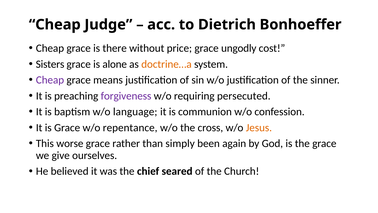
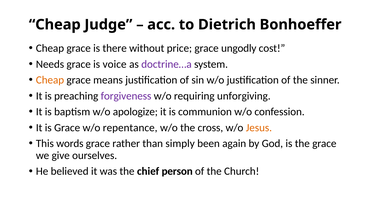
Sisters: Sisters -> Needs
alone: alone -> voice
doctrine…a colour: orange -> purple
Cheap at (50, 80) colour: purple -> orange
persecuted: persecuted -> unforgiving
language: language -> apologize
worse: worse -> words
seared: seared -> person
